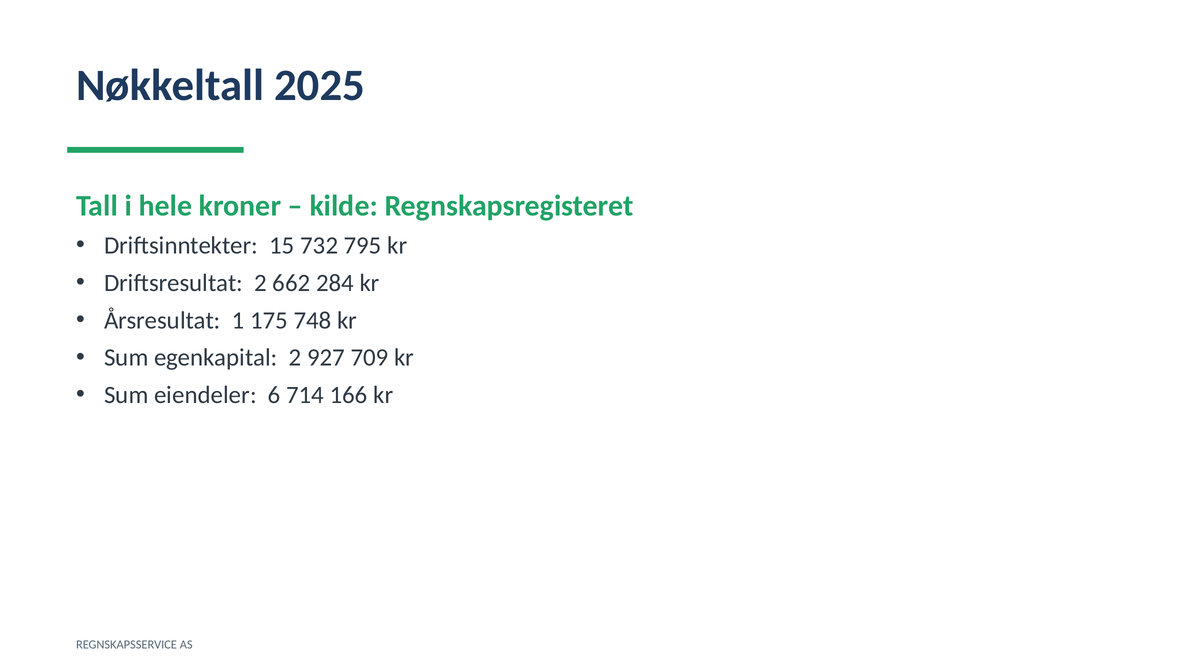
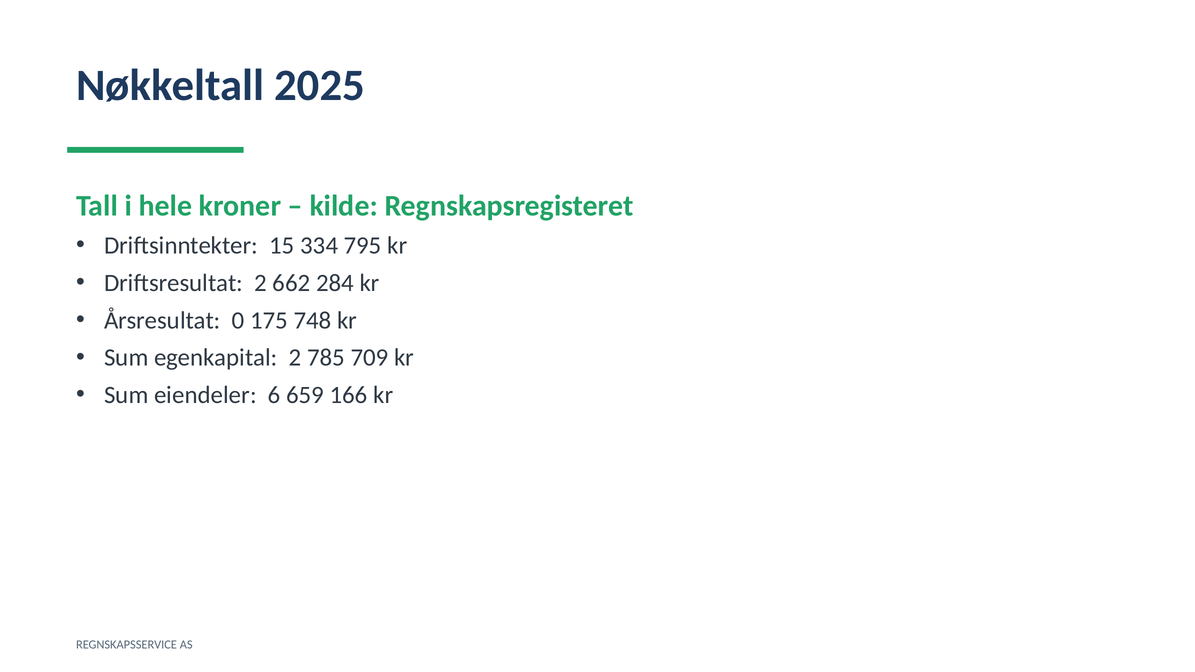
732: 732 -> 334
1: 1 -> 0
927: 927 -> 785
714: 714 -> 659
